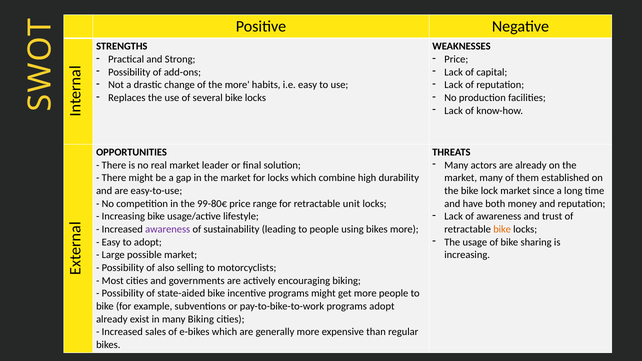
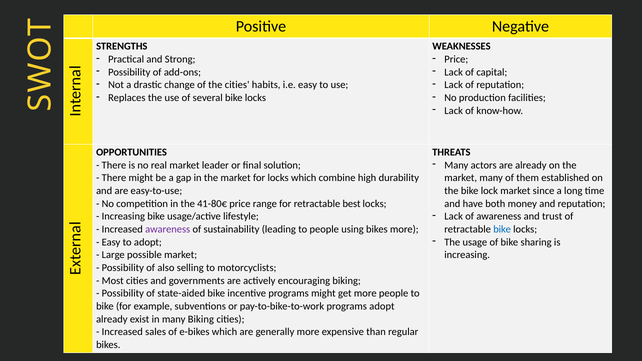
the more: more -> cities
99-80€: 99-80€ -> 41-80€
unit: unit -> best
bike at (502, 229) colour: orange -> blue
